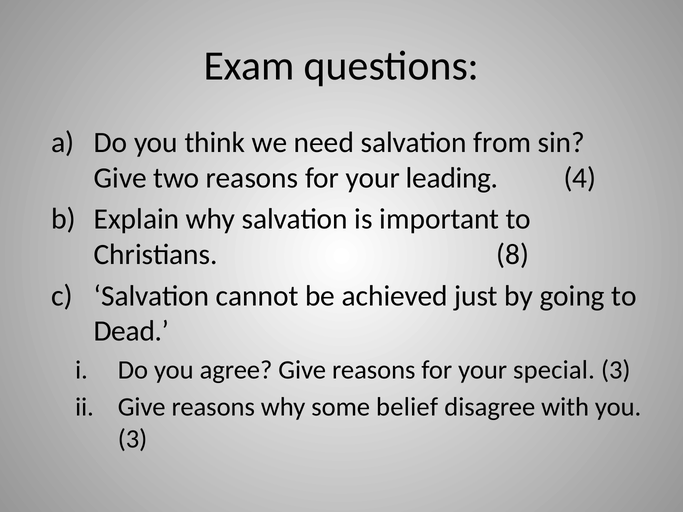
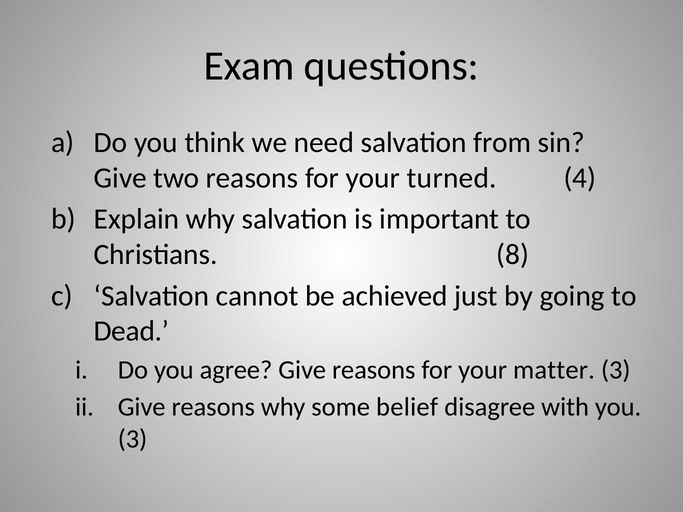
leading: leading -> turned
special: special -> matter
